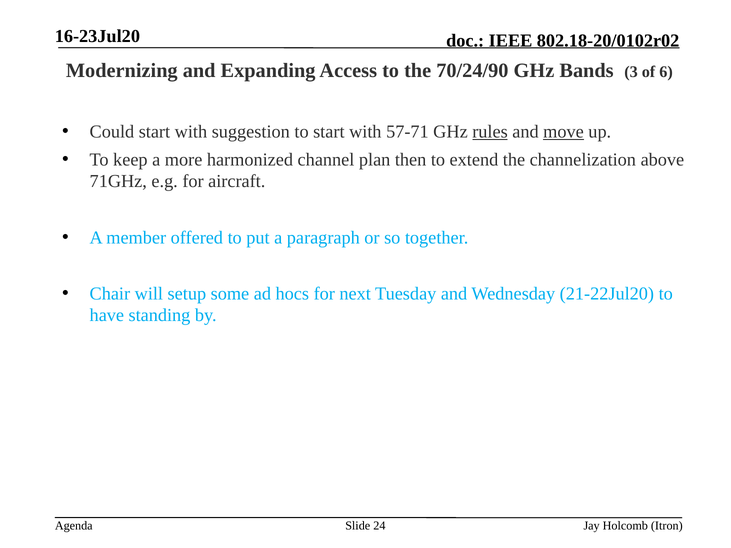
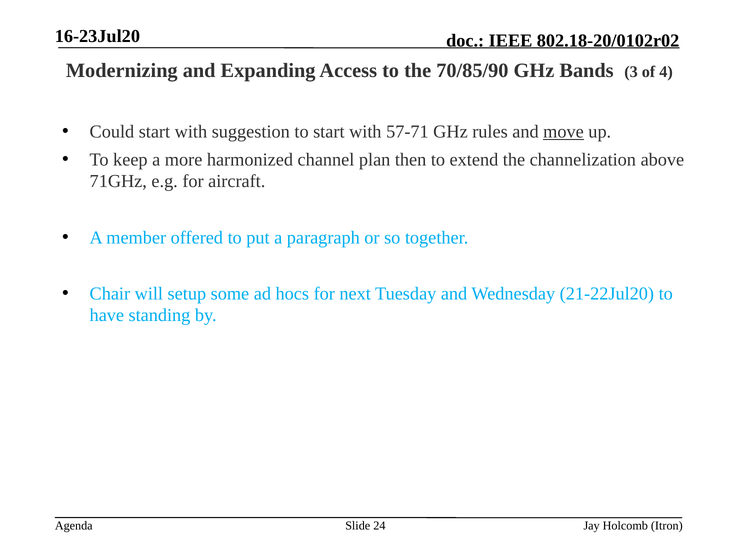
70/24/90: 70/24/90 -> 70/85/90
6: 6 -> 4
rules underline: present -> none
